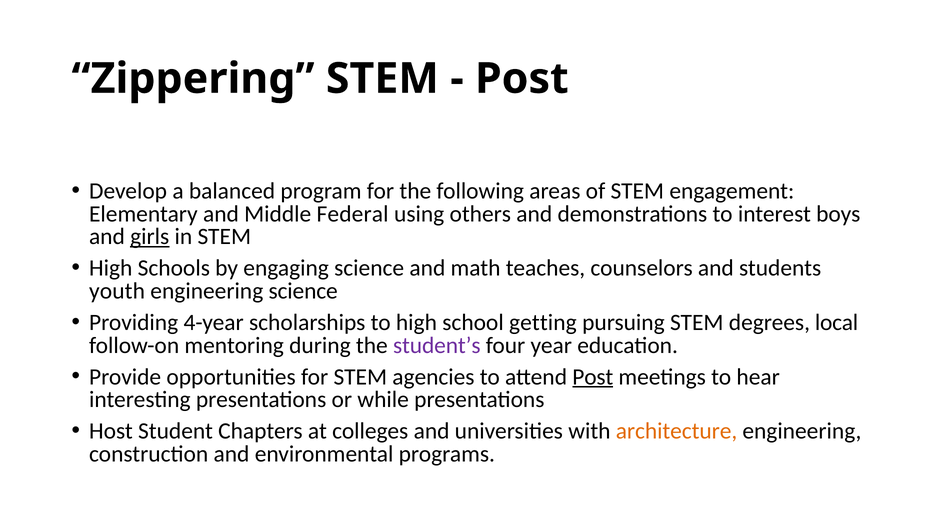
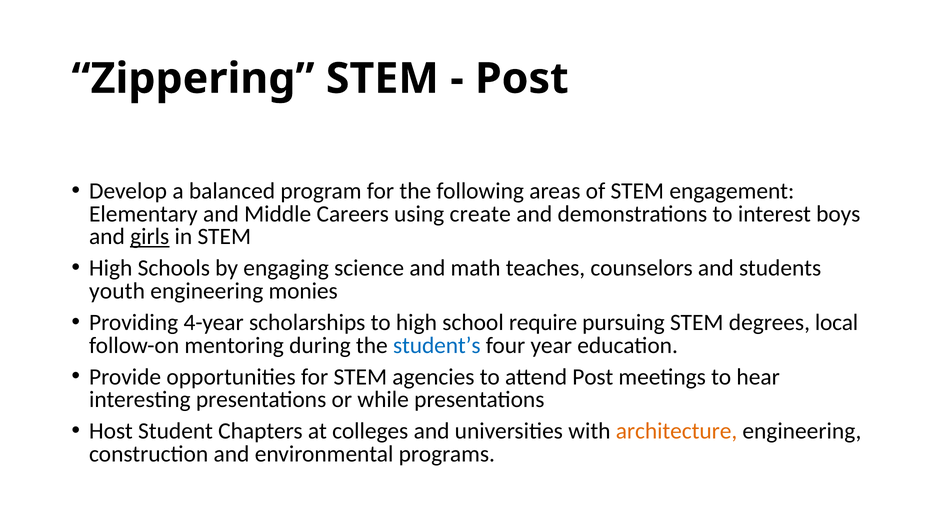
Federal: Federal -> Careers
others: others -> create
engineering science: science -> monies
getting: getting -> require
student’s colour: purple -> blue
Post at (593, 377) underline: present -> none
